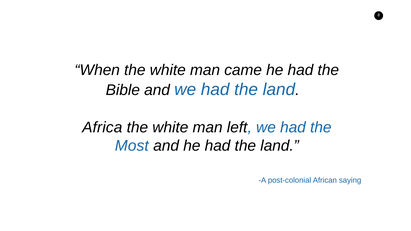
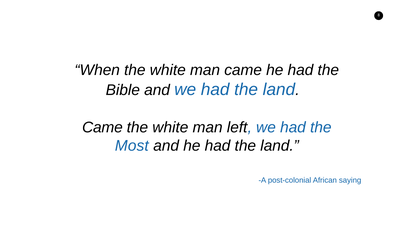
Africa at (102, 128): Africa -> Came
